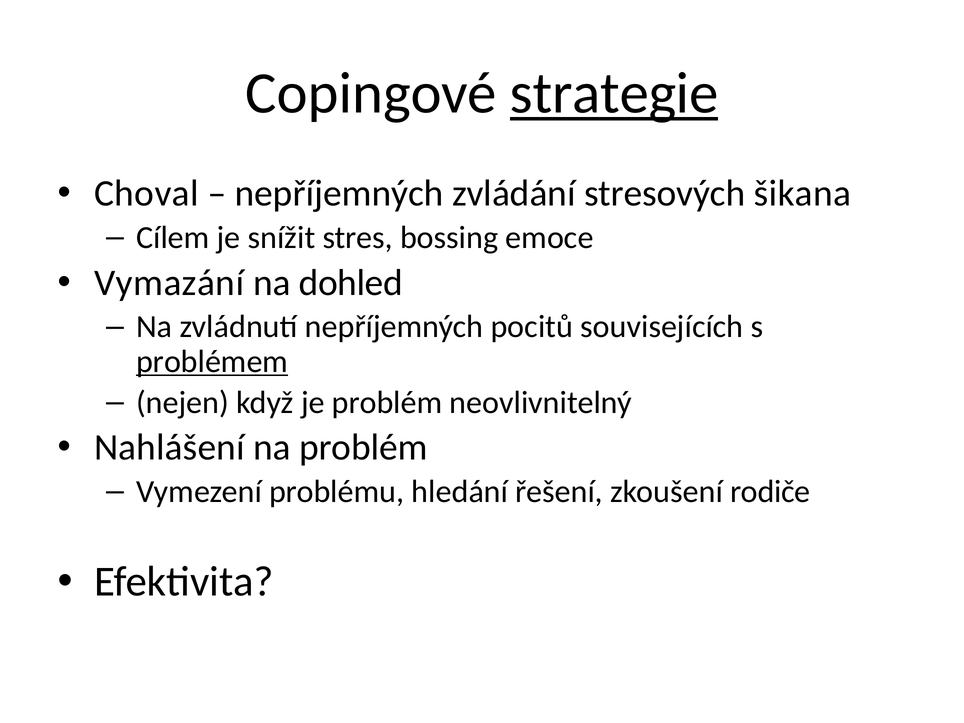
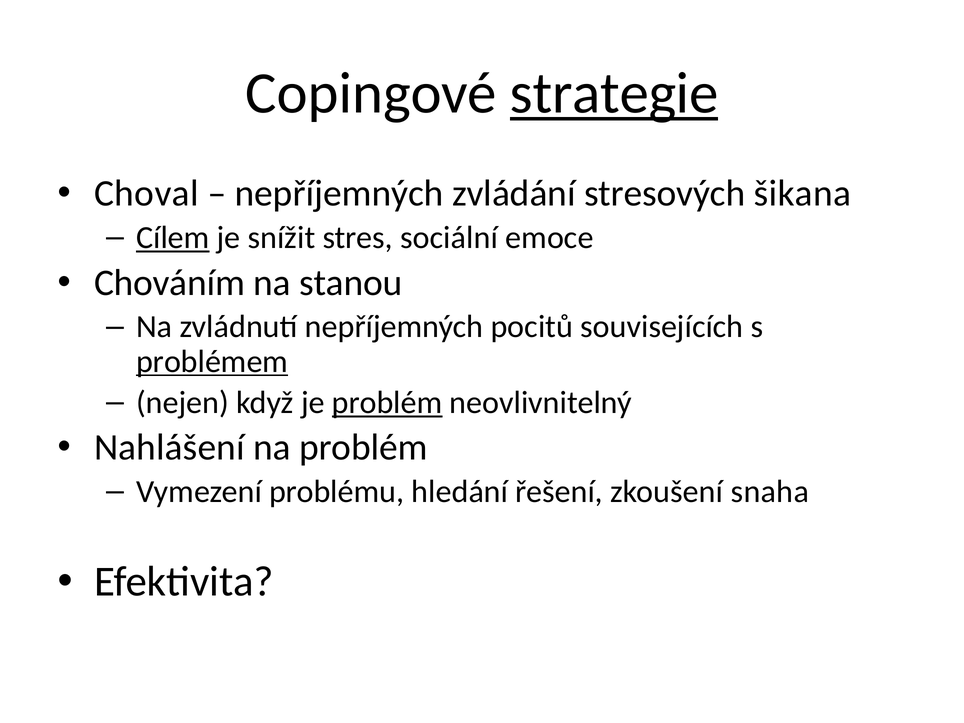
Cílem underline: none -> present
bossing: bossing -> sociální
Vymazání: Vymazání -> Chováním
dohled: dohled -> stanou
problém at (387, 403) underline: none -> present
rodiče: rodiče -> snaha
